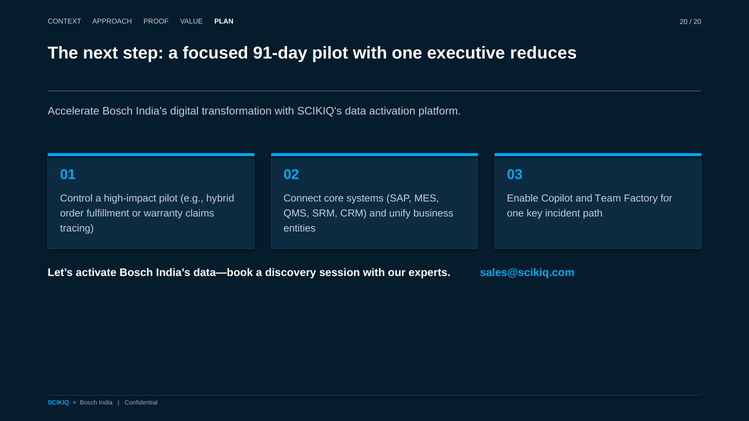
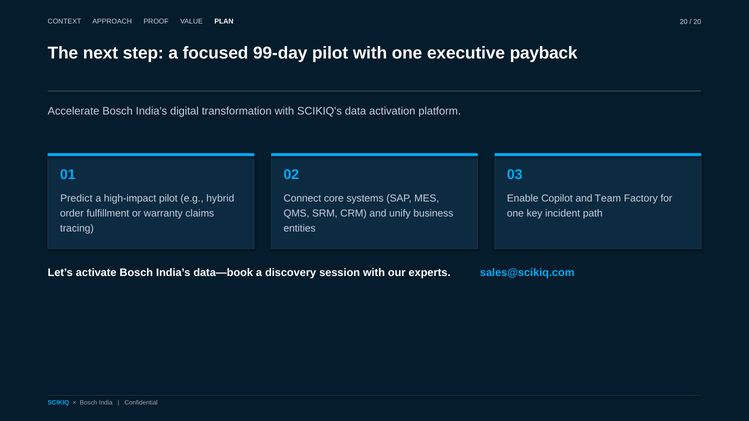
91-day: 91-day -> 99-day
reduces: reduces -> payback
Control: Control -> Predict
